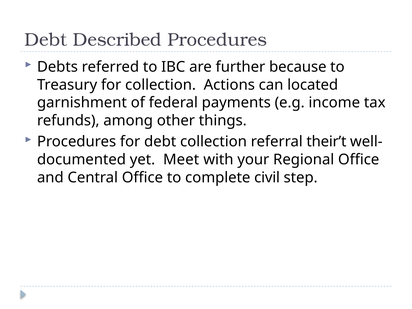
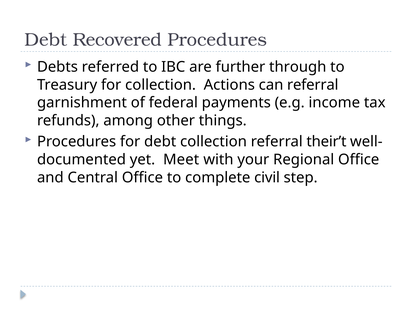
Described: Described -> Recovered
because: because -> through
can located: located -> referral
